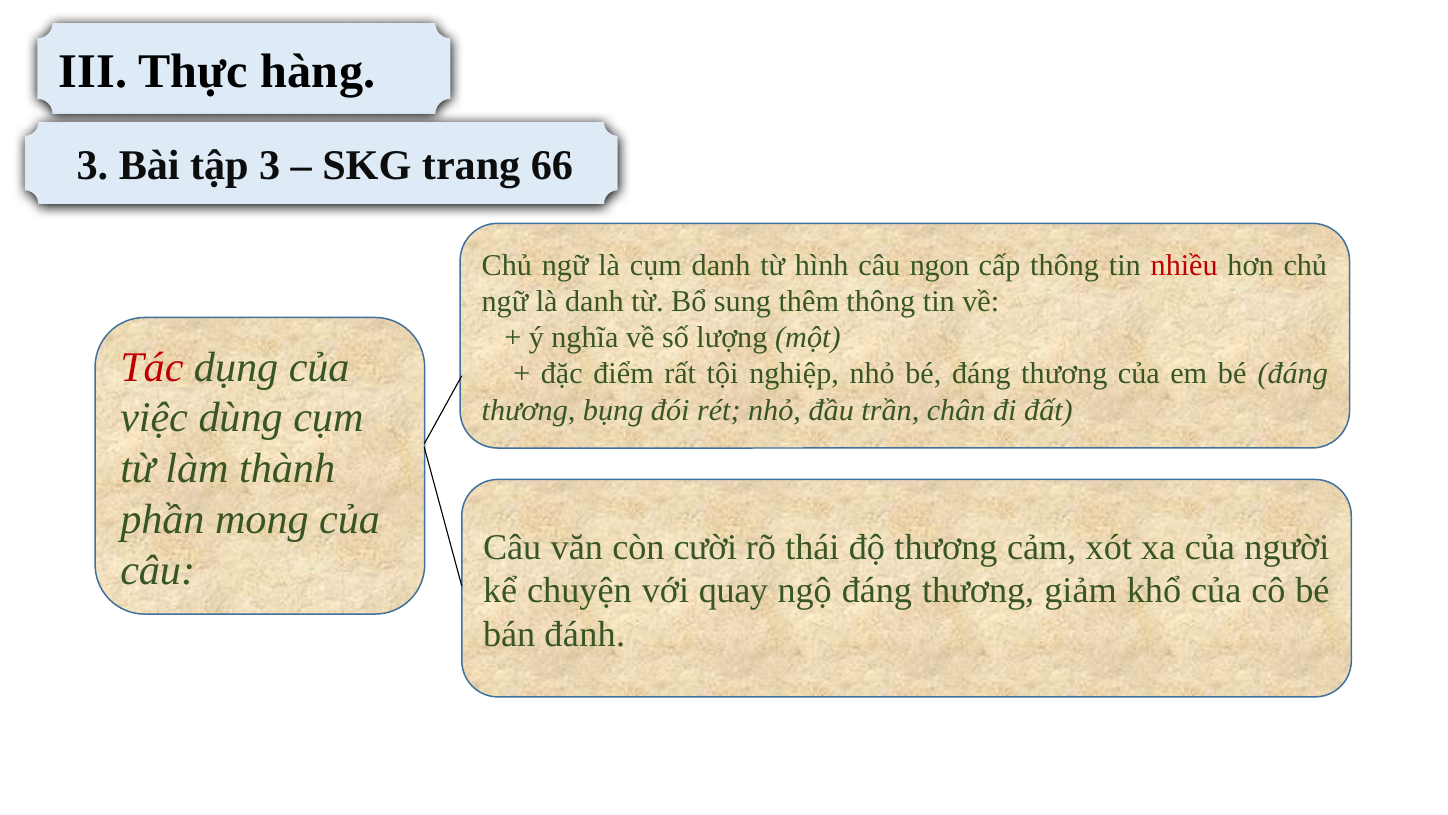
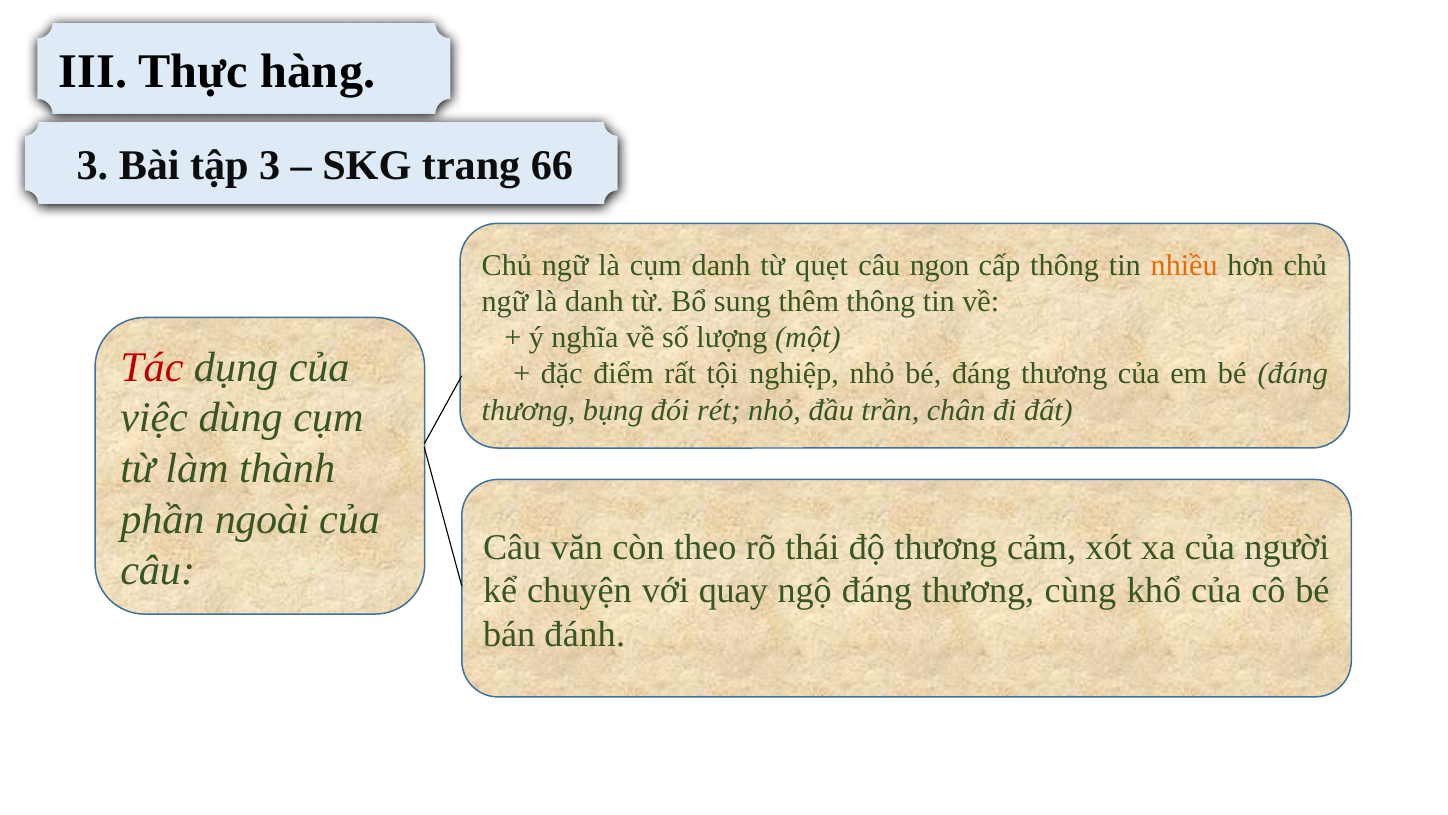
hình: hình -> quẹt
nhiều colour: red -> orange
mong: mong -> ngoài
cười: cười -> theo
giảm: giảm -> cùng
